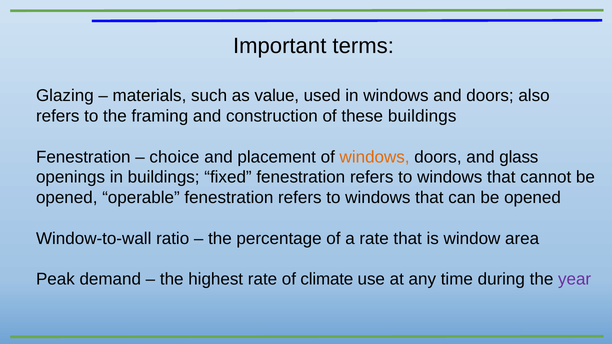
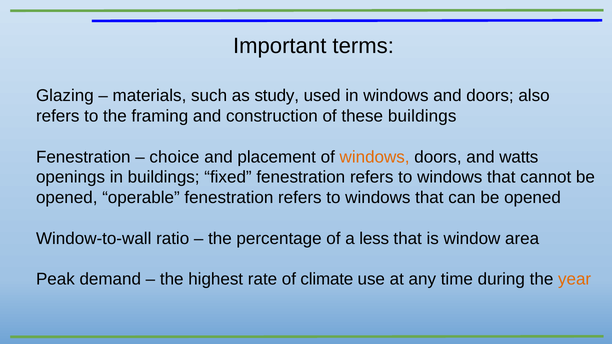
value: value -> study
glass: glass -> watts
a rate: rate -> less
year colour: purple -> orange
